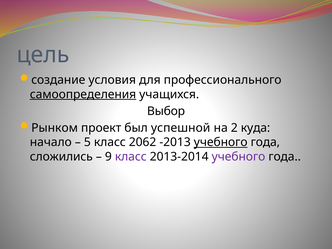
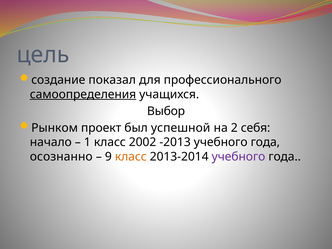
условия: условия -> показал
куда: куда -> себя
5: 5 -> 1
2062: 2062 -> 2002
учебного at (221, 142) underline: present -> none
сложились: сложились -> осознанно
класс at (131, 157) colour: purple -> orange
